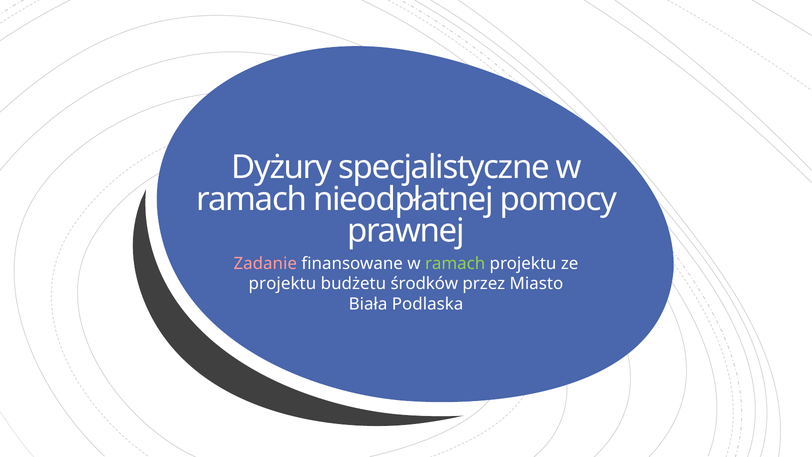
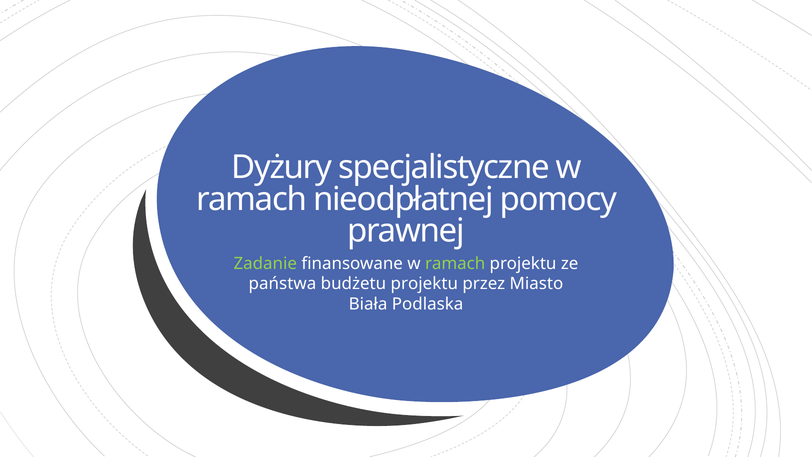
Zadanie colour: pink -> light green
projektu at (282, 284): projektu -> państwa
budżetu środków: środków -> projektu
